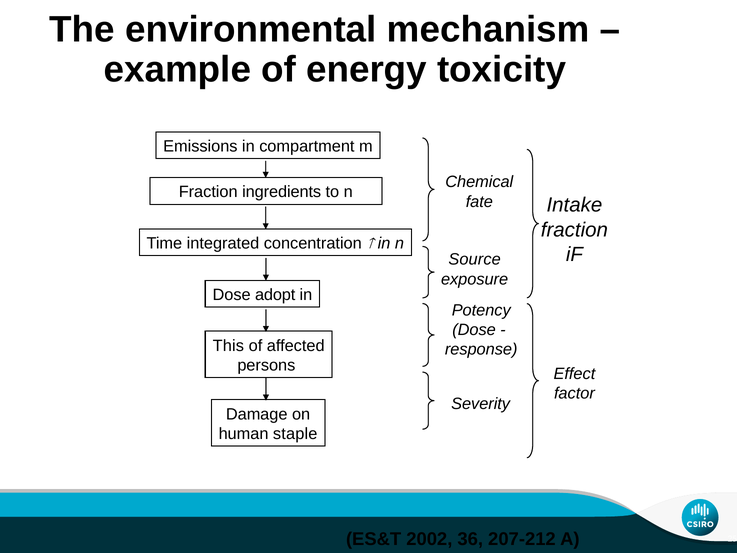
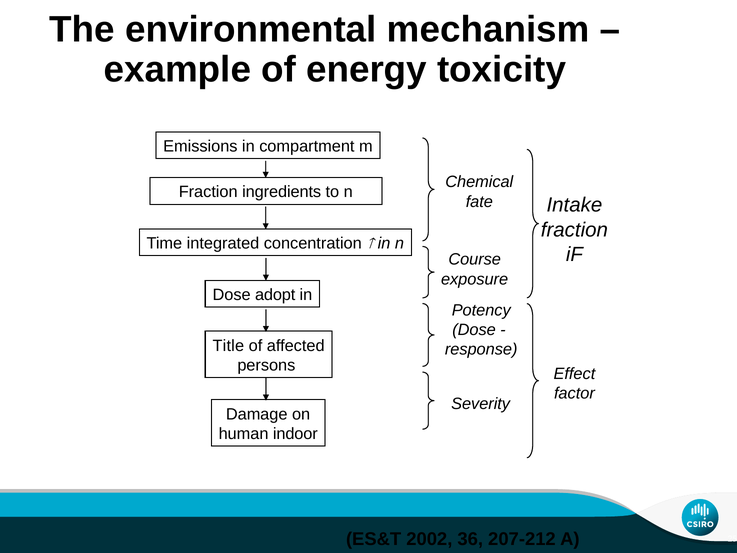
Source: Source -> Course
This: This -> Title
staple: staple -> indoor
